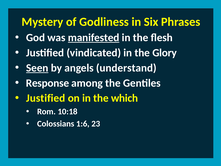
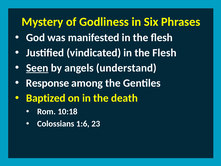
manifested underline: present -> none
vindicated in the Glory: Glory -> Flesh
Justified at (46, 98): Justified -> Baptized
which: which -> death
